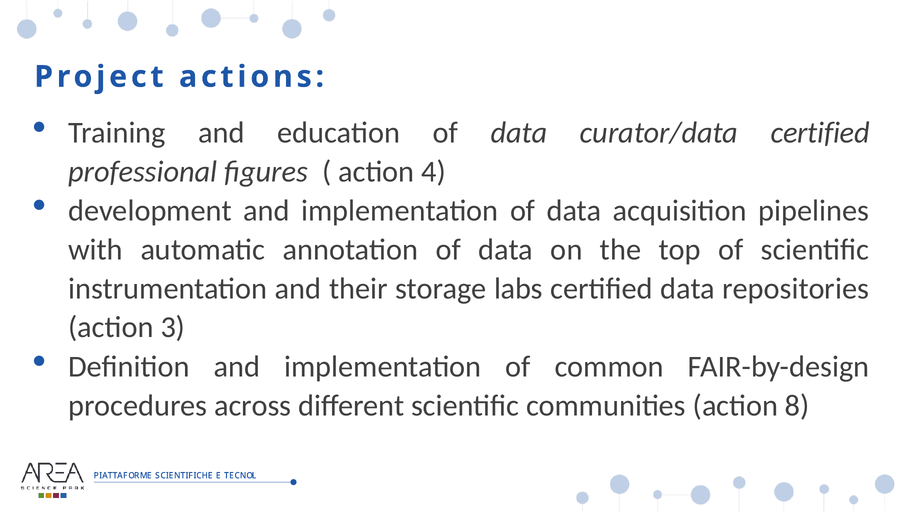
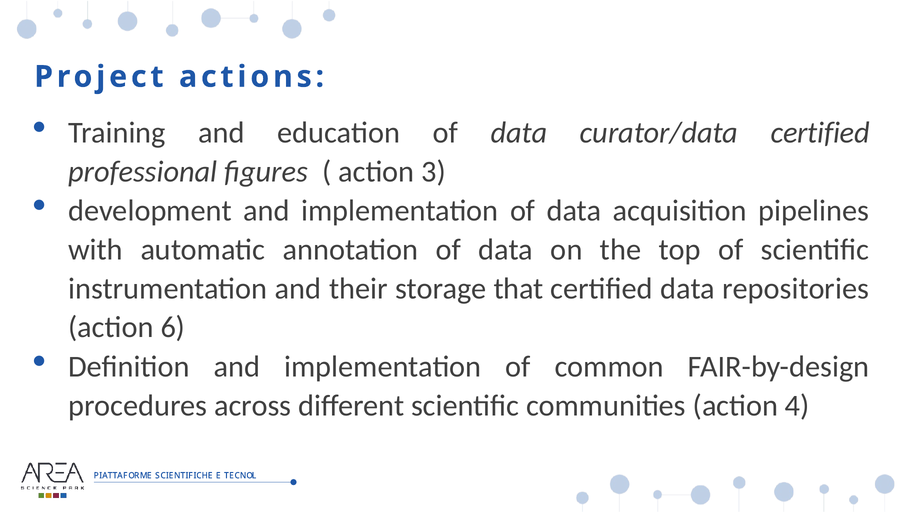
4: 4 -> 3
labs: labs -> that
3: 3 -> 6
8: 8 -> 4
